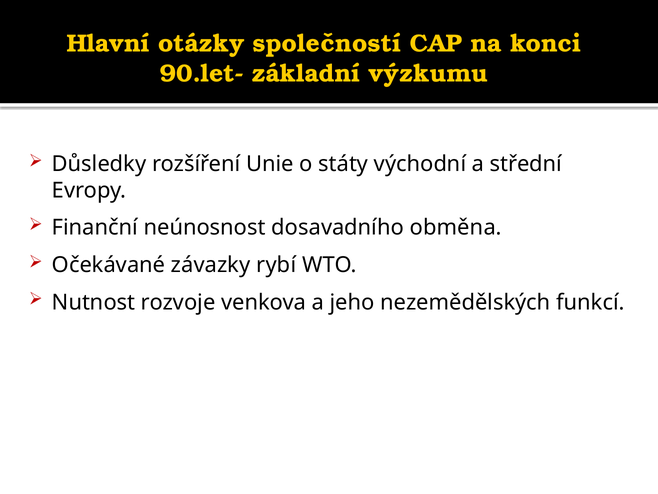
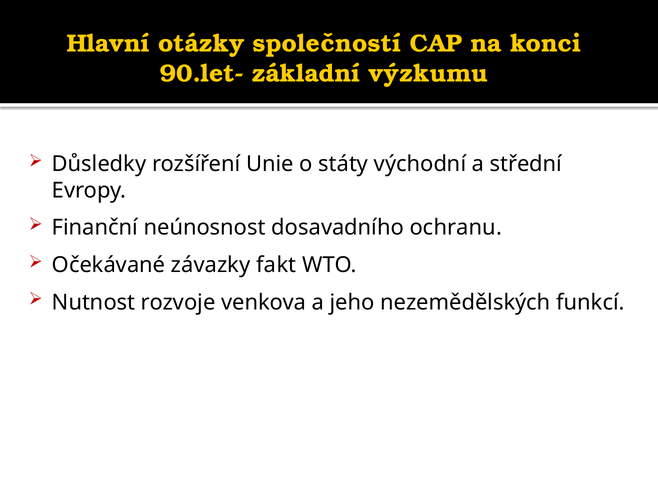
obměna: obměna -> ochranu
rybí: rybí -> fakt
